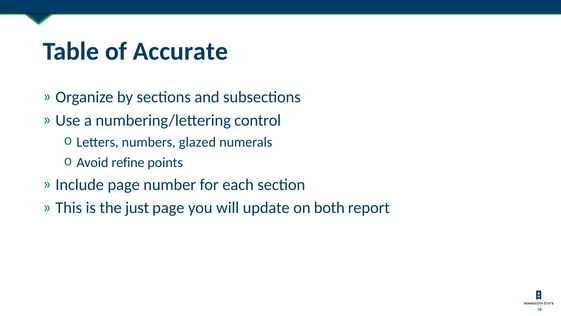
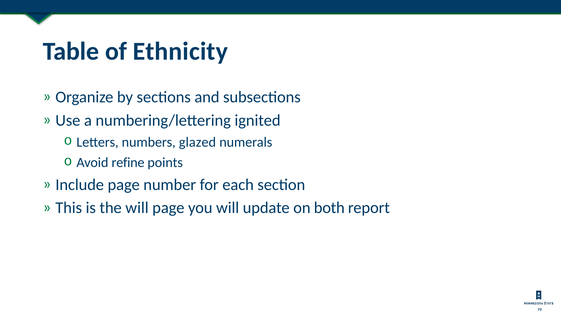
Accurate: Accurate -> Ethnicity
control: control -> ignited
the just: just -> will
